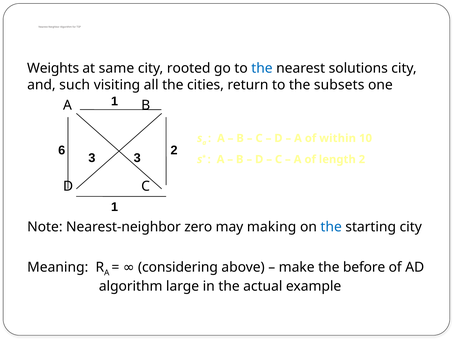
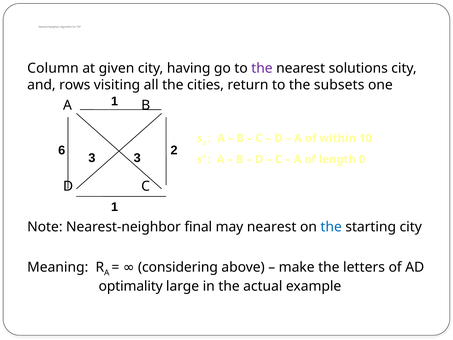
Weights: Weights -> Column
same: same -> given
rooted: rooted -> having
the at (262, 68) colour: blue -> purple
such: such -> rows
length 2: 2 -> 0
zero: zero -> final
may making: making -> nearest
before: before -> letters
algorithm at (131, 286): algorithm -> optimality
